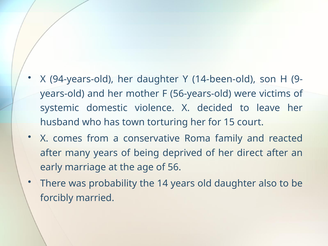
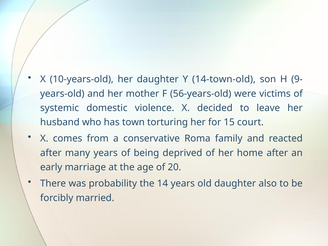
94-years-old: 94-years-old -> 10-years-old
14-been-old: 14-been-old -> 14-town-old
direct: direct -> home
56: 56 -> 20
